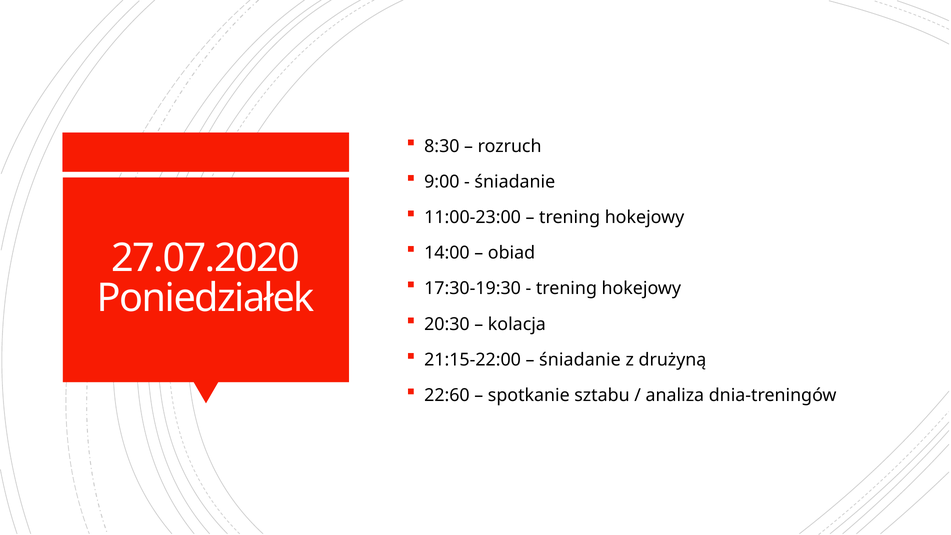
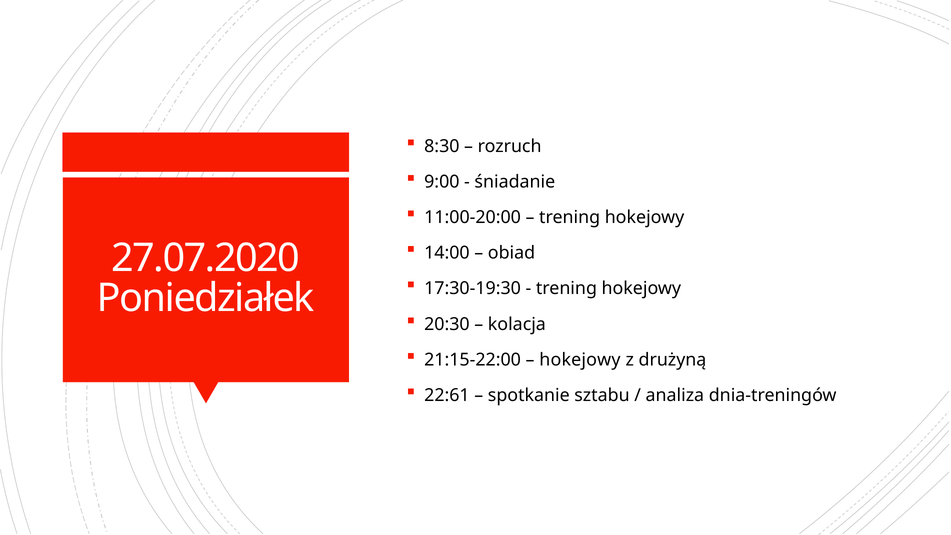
11:00-23:00: 11:00-23:00 -> 11:00-20:00
śniadanie at (580, 360): śniadanie -> hokejowy
22:60: 22:60 -> 22:61
